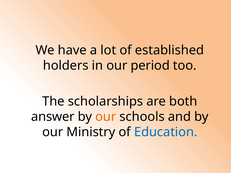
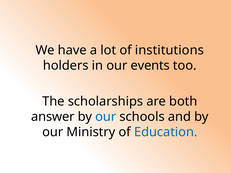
established: established -> institutions
period: period -> events
our at (106, 117) colour: orange -> blue
